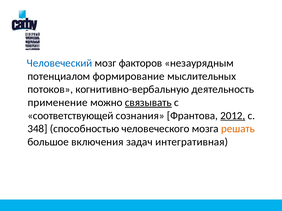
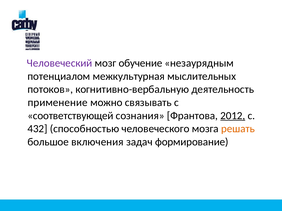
Человеческий colour: blue -> purple
факторов: факторов -> обучение
формирование: формирование -> межкультурная
связывать underline: present -> none
348: 348 -> 432
интегративная: интегративная -> формирование
